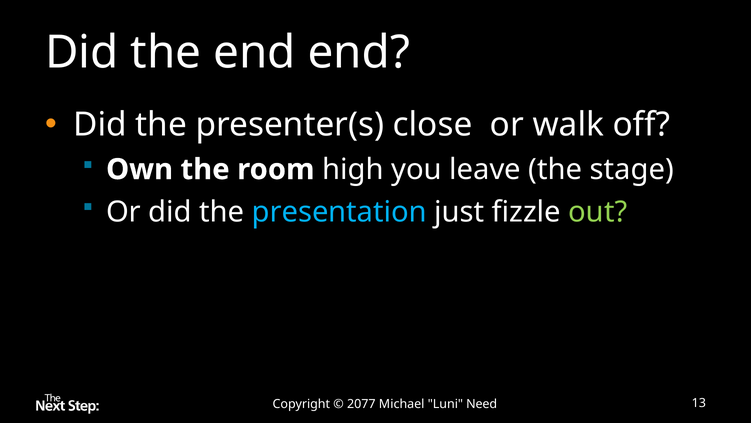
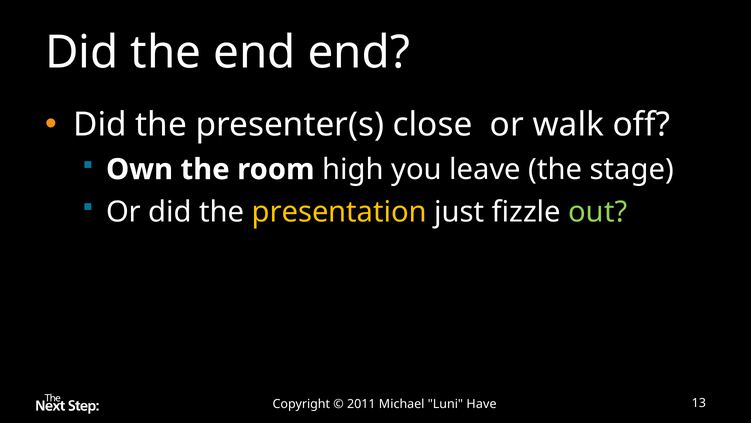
presentation colour: light blue -> yellow
2077: 2077 -> 2011
Need: Need -> Have
